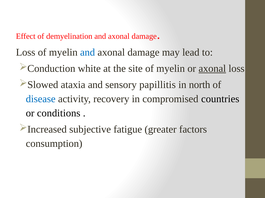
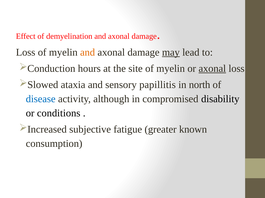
and at (88, 53) colour: blue -> orange
may underline: none -> present
white: white -> hours
recovery: recovery -> although
countries: countries -> disability
factors: factors -> known
